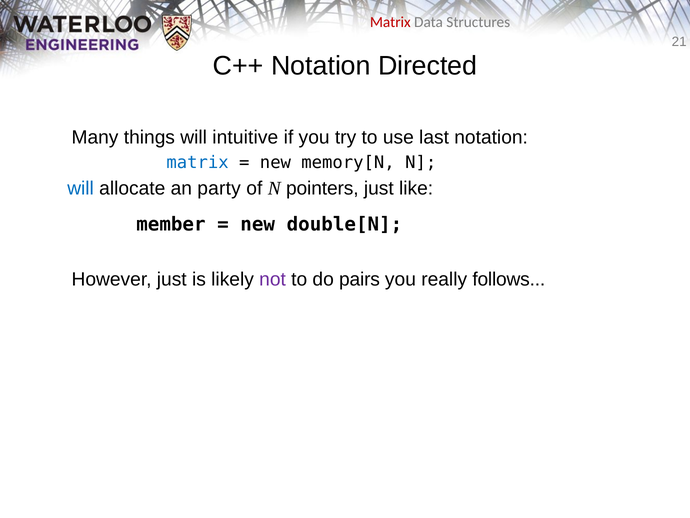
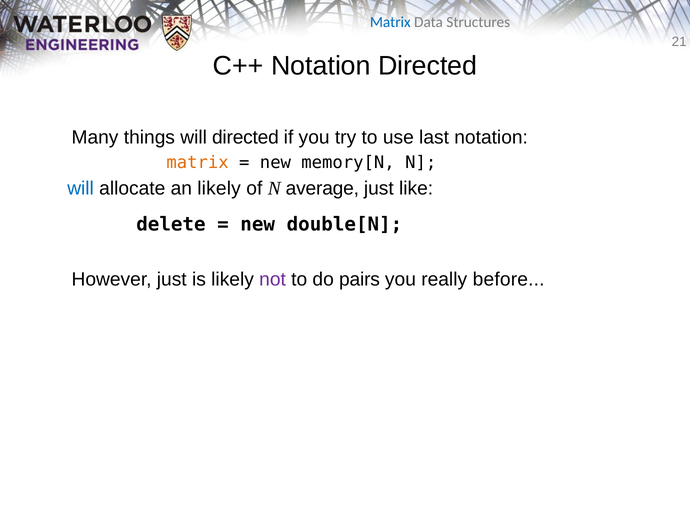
Matrix at (390, 22) colour: red -> blue
will intuitive: intuitive -> directed
matrix at (198, 162) colour: blue -> orange
an party: party -> likely
pointers: pointers -> average
member: member -> delete
follows: follows -> before
